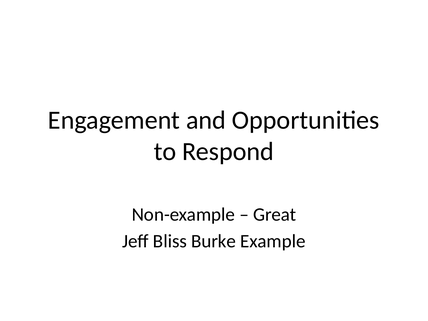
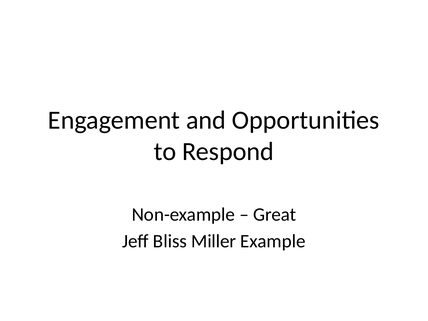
Burke: Burke -> Miller
